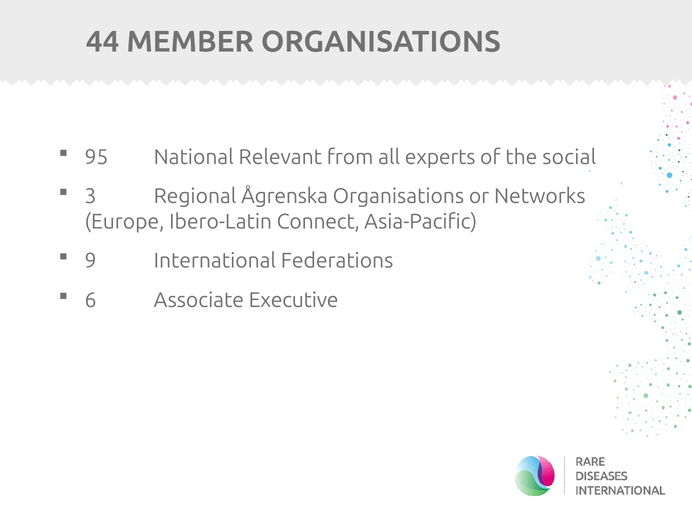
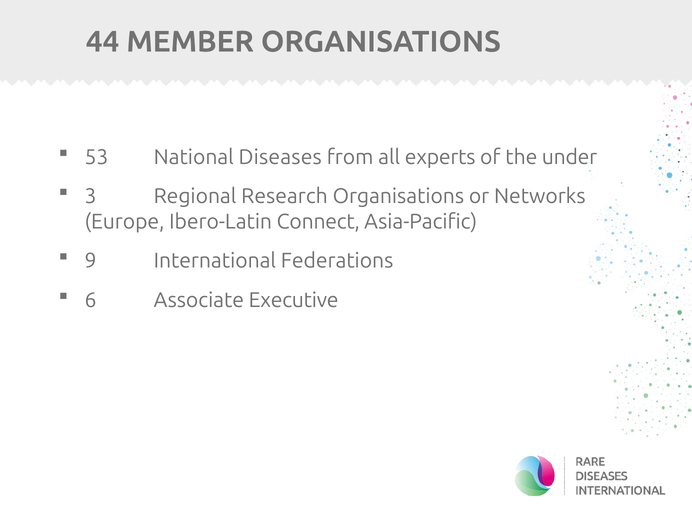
95: 95 -> 53
Relevant: Relevant -> Diseases
social: social -> under
Ågrenska: Ågrenska -> Research
